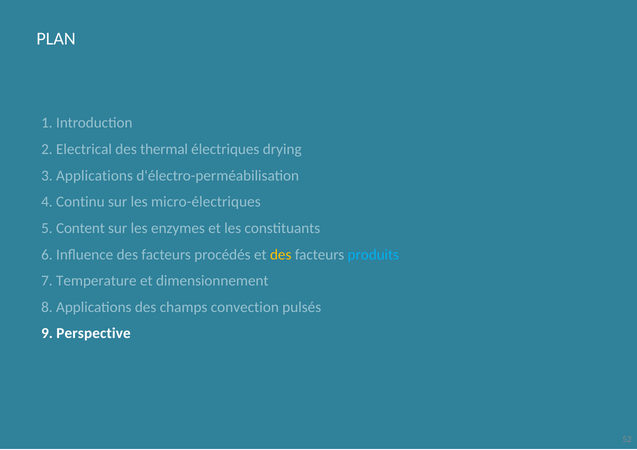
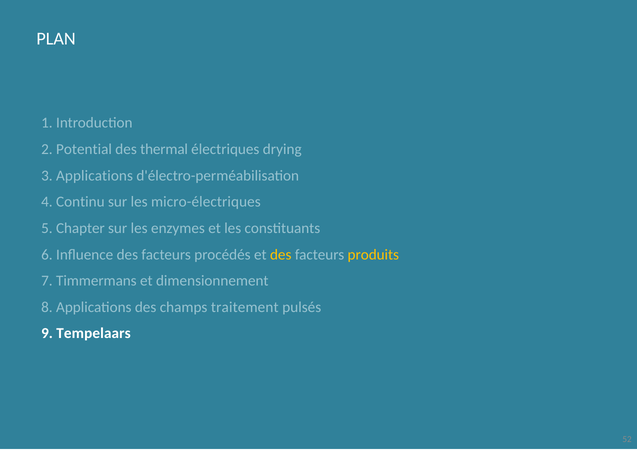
Electrical: Electrical -> Potential
Content: Content -> Chapter
produits colour: light blue -> yellow
Temperature: Temperature -> Timmermans
convection: convection -> traitement
Perspective: Perspective -> Tempelaars
